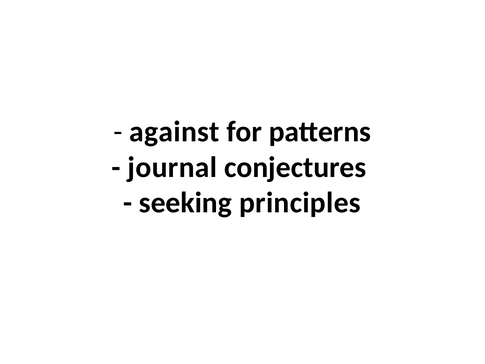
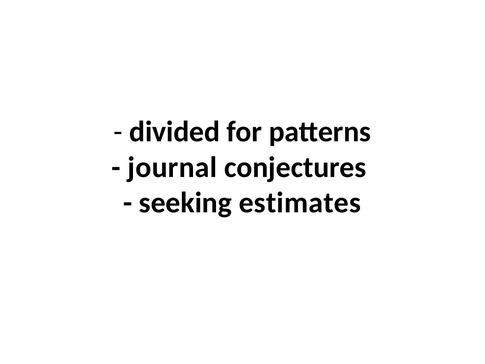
against: against -> divided
principles: principles -> estimates
